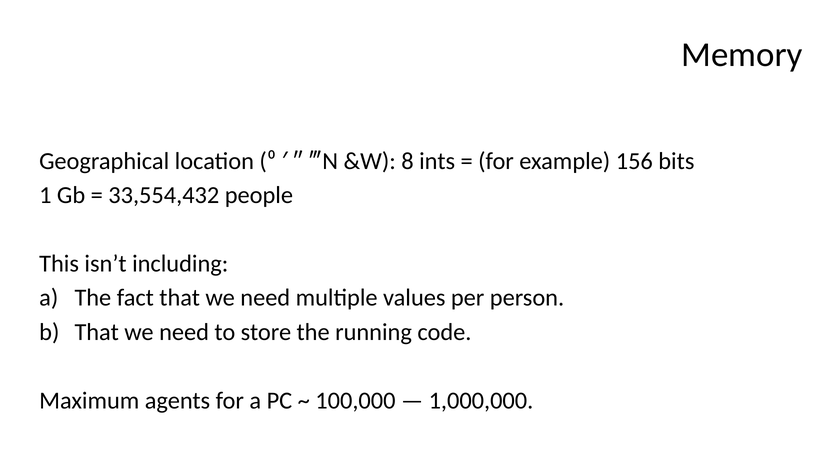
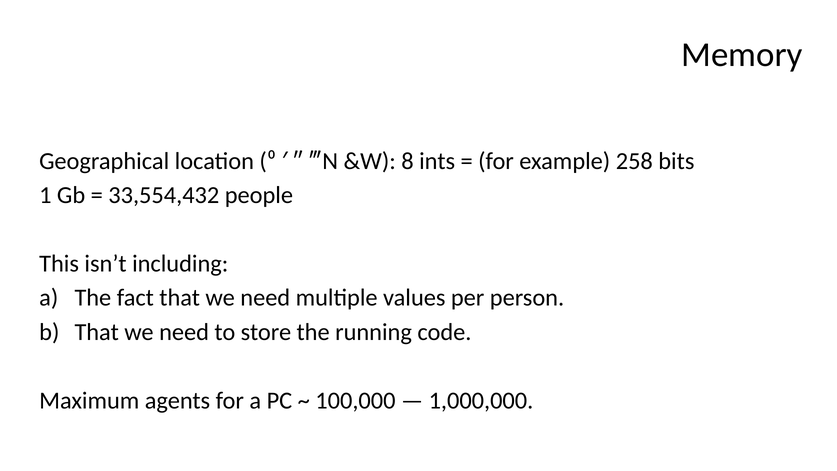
156: 156 -> 258
